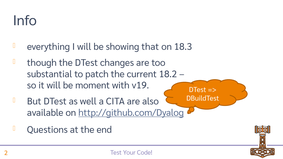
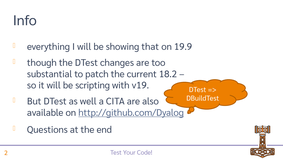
18.3: 18.3 -> 19.9
moment: moment -> scripting
